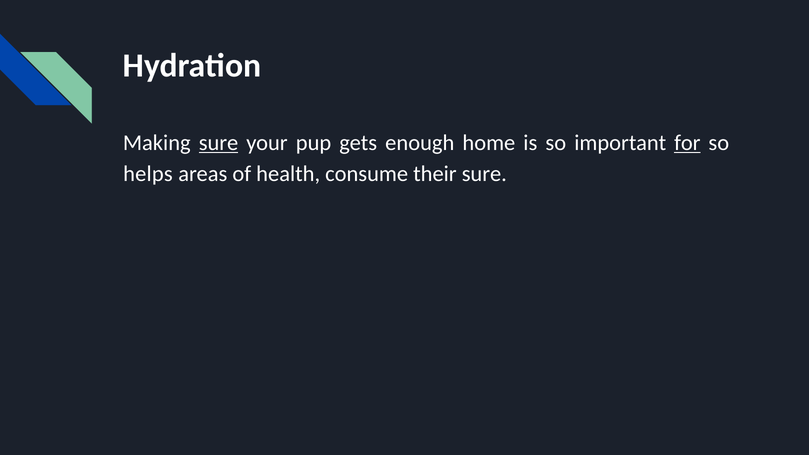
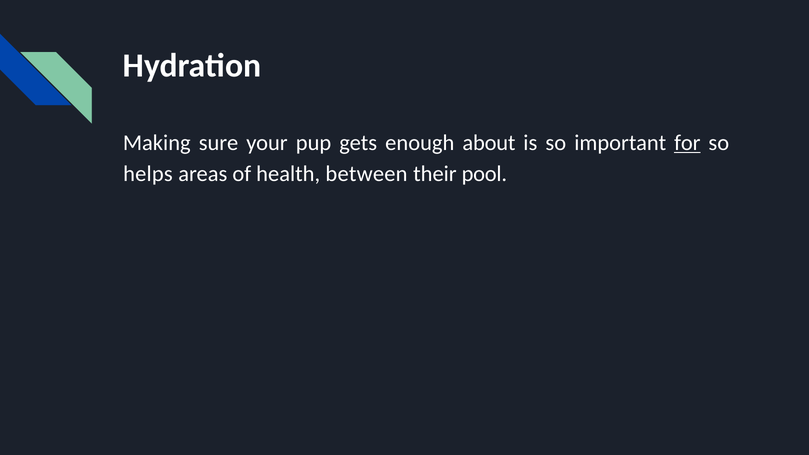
sure at (218, 143) underline: present -> none
home: home -> about
consume: consume -> between
their sure: sure -> pool
